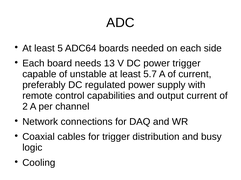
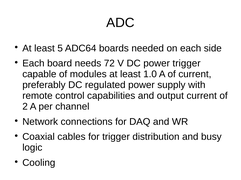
13: 13 -> 72
unstable: unstable -> modules
5.7: 5.7 -> 1.0
